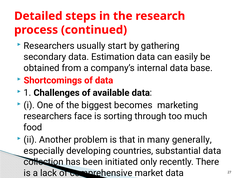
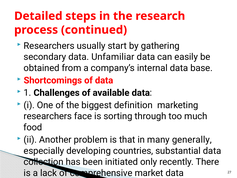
Estimation: Estimation -> Unfamiliar
becomes: becomes -> definition
